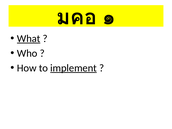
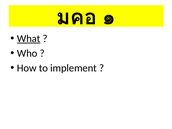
implement underline: present -> none
